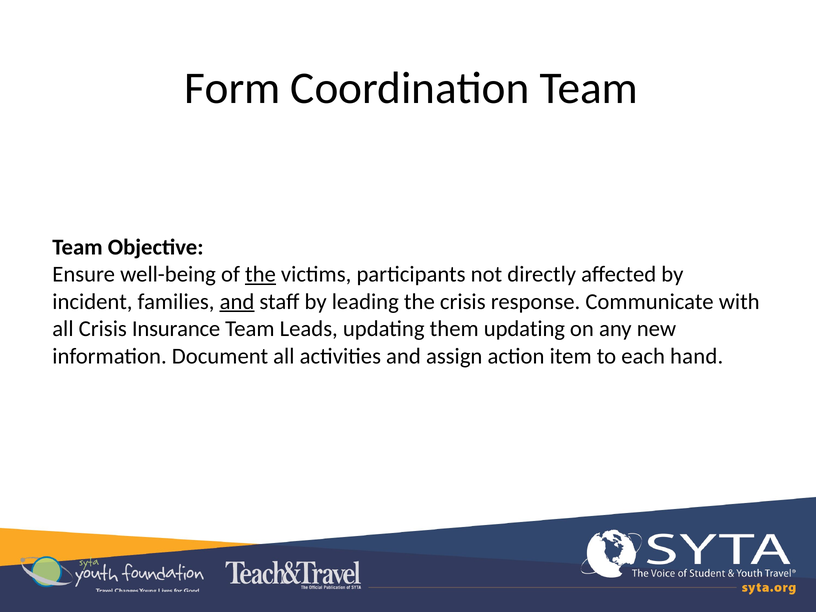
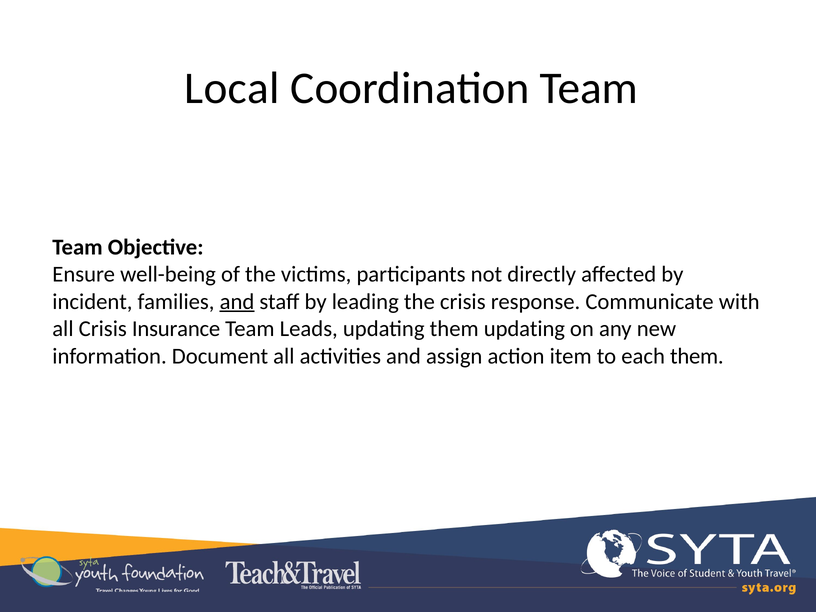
Form: Form -> Local
the at (260, 274) underline: present -> none
each hand: hand -> them
